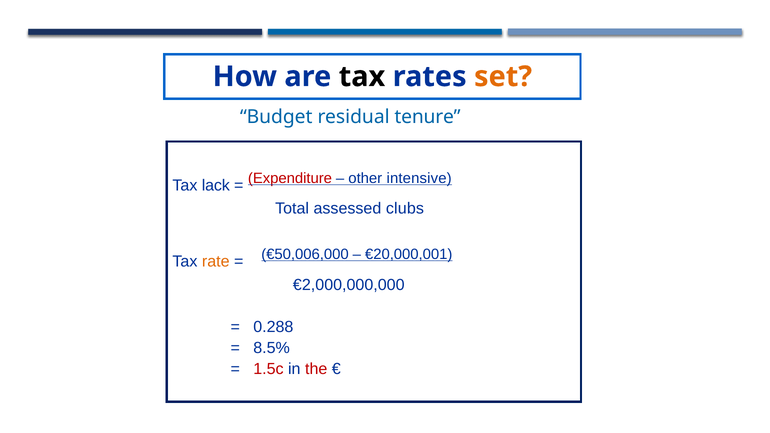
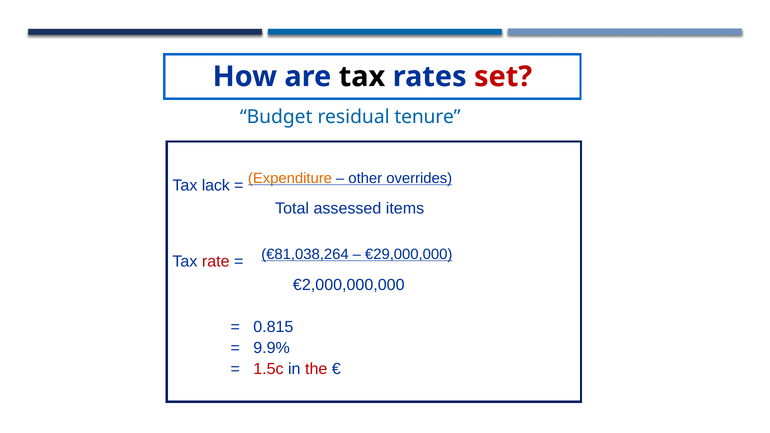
set colour: orange -> red
Expenditure colour: red -> orange
intensive: intensive -> overrides
clubs: clubs -> items
rate colour: orange -> red
€50,006,000: €50,006,000 -> €81,038,264
€20,000,001: €20,000,001 -> €29,000,000
0.288: 0.288 -> 0.815
8.5%: 8.5% -> 9.9%
